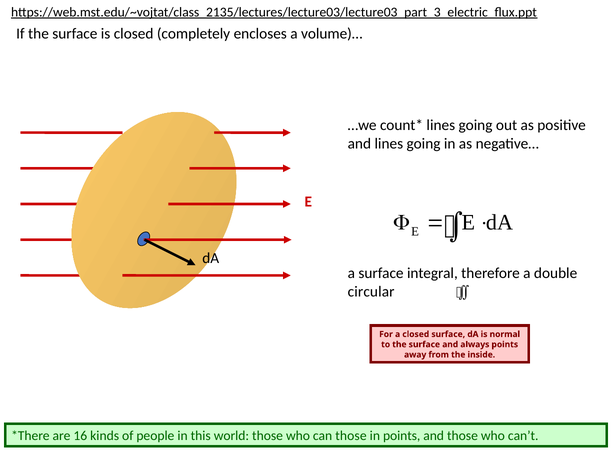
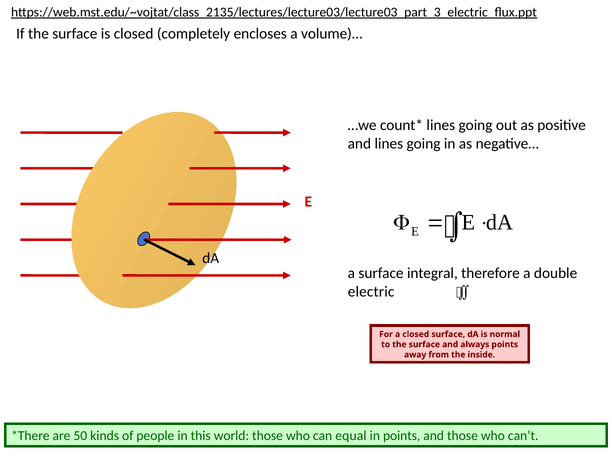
circular: circular -> electric
16: 16 -> 50
can those: those -> equal
